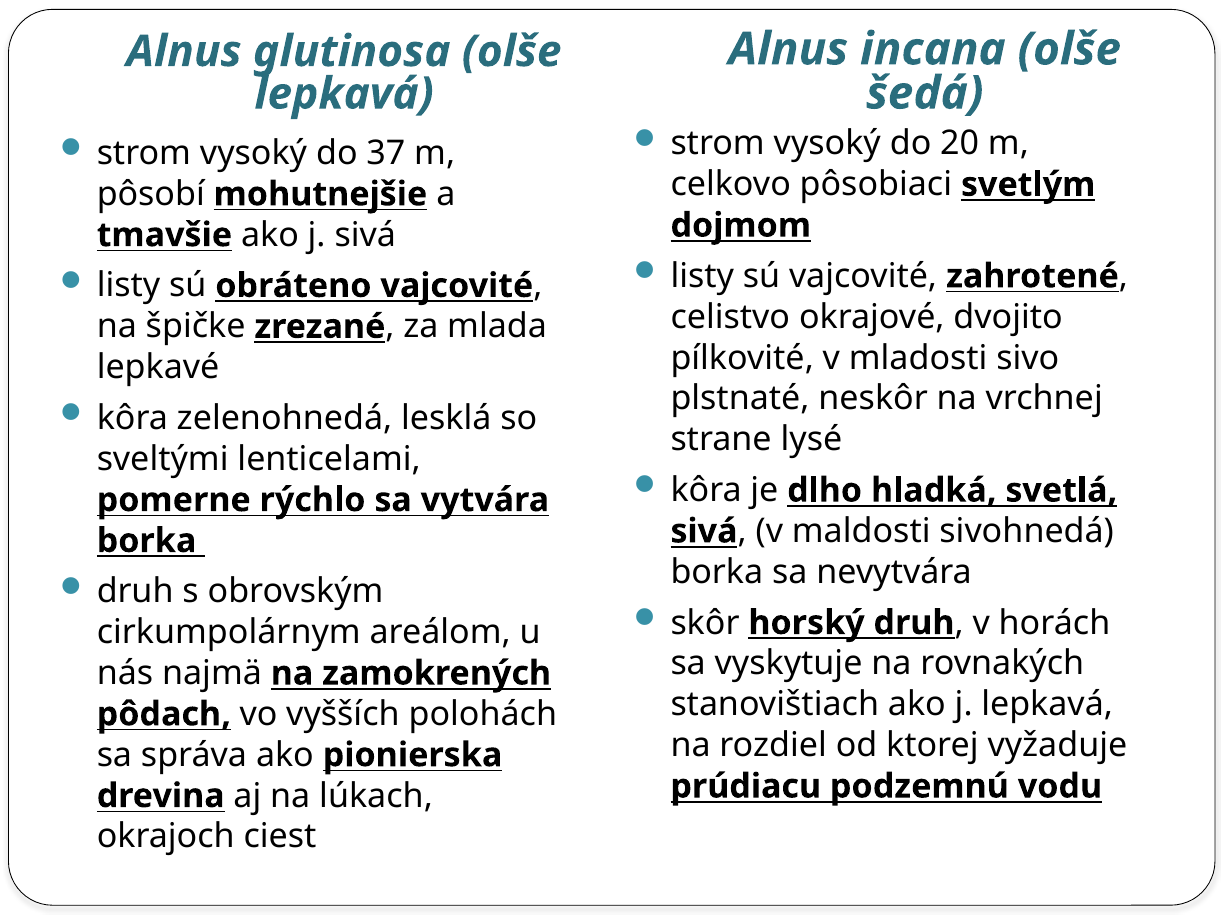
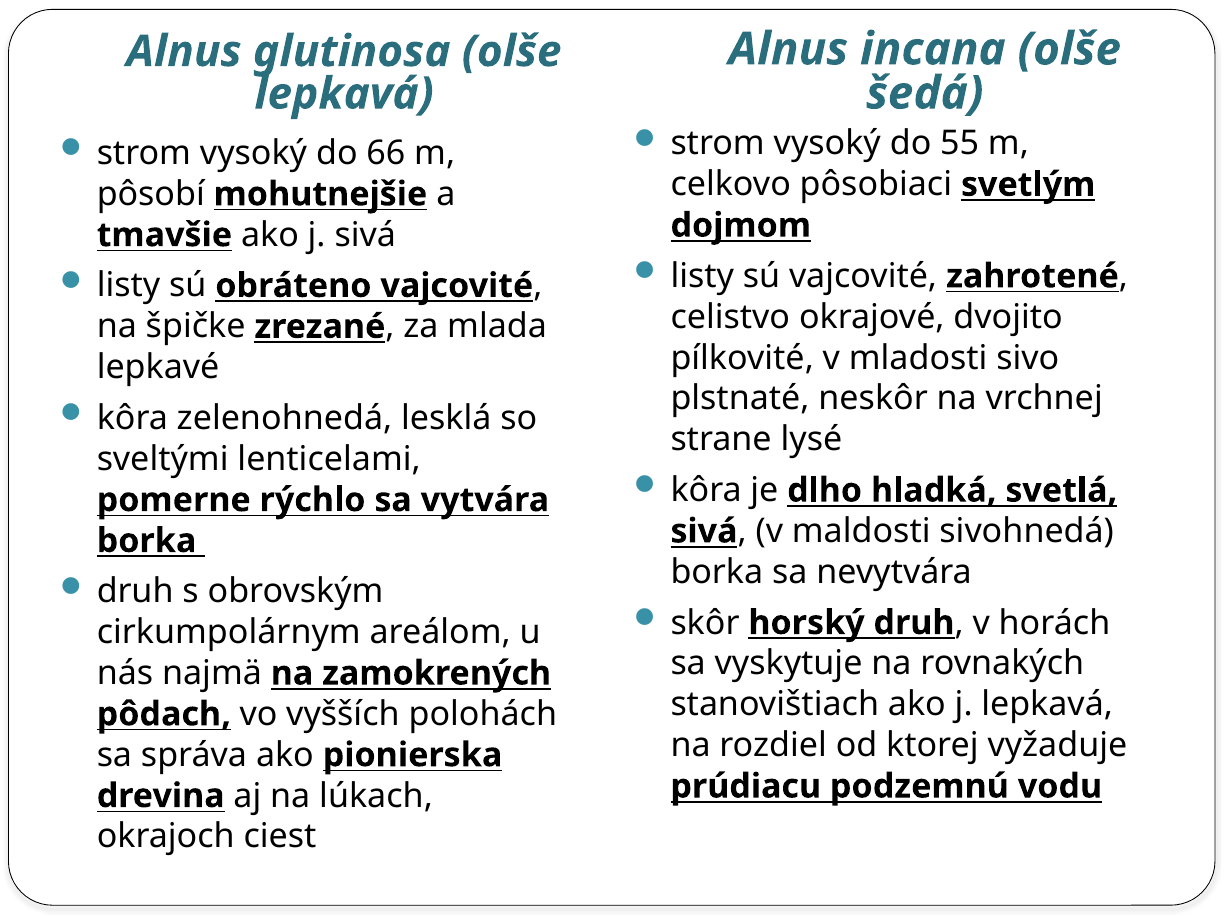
20: 20 -> 55
37: 37 -> 66
